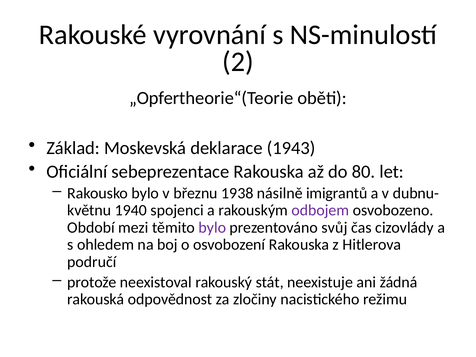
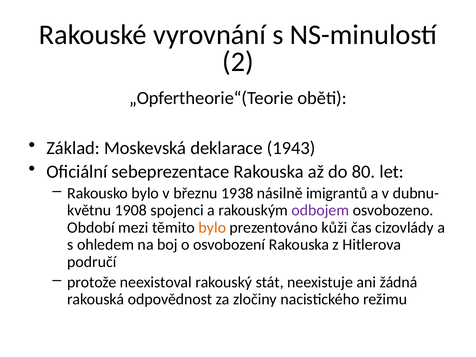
1940: 1940 -> 1908
bylo at (212, 228) colour: purple -> orange
svůj: svůj -> kůži
